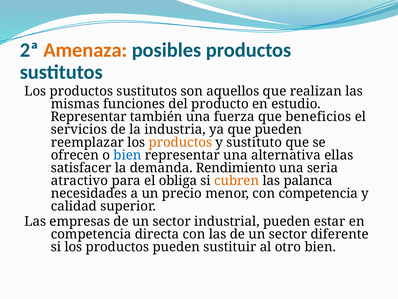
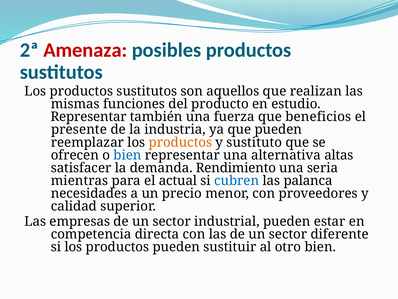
Amenaza colour: orange -> red
servicios: servicios -> presente
ellas: ellas -> altas
atractivo: atractivo -> mientras
obliga: obliga -> actual
cubren colour: orange -> blue
con competencia: competencia -> proveedores
